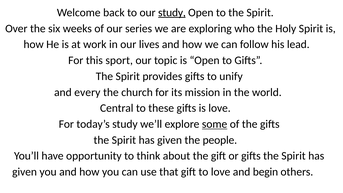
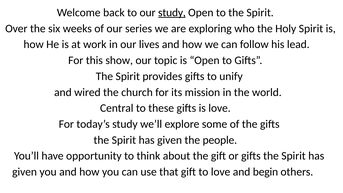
sport: sport -> show
every: every -> wired
some underline: present -> none
